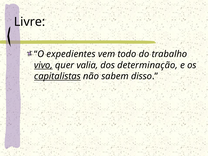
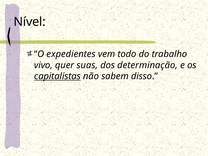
Livre: Livre -> Nível
vivo underline: present -> none
valia: valia -> suas
